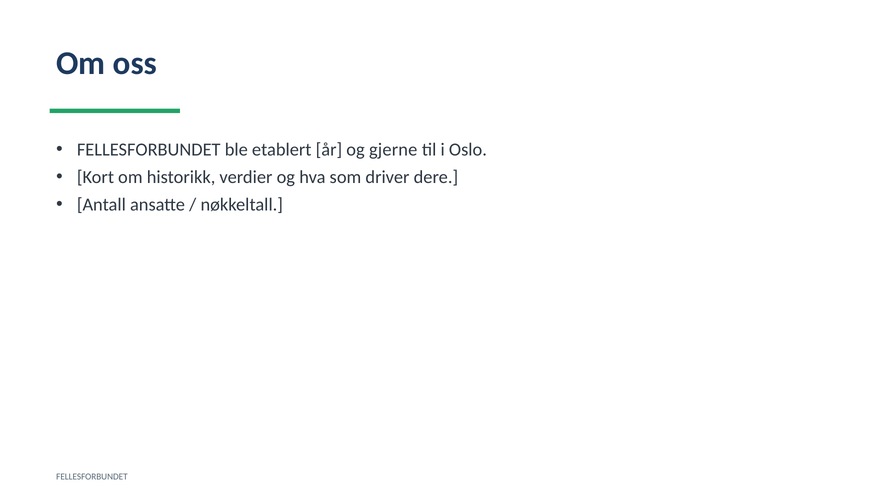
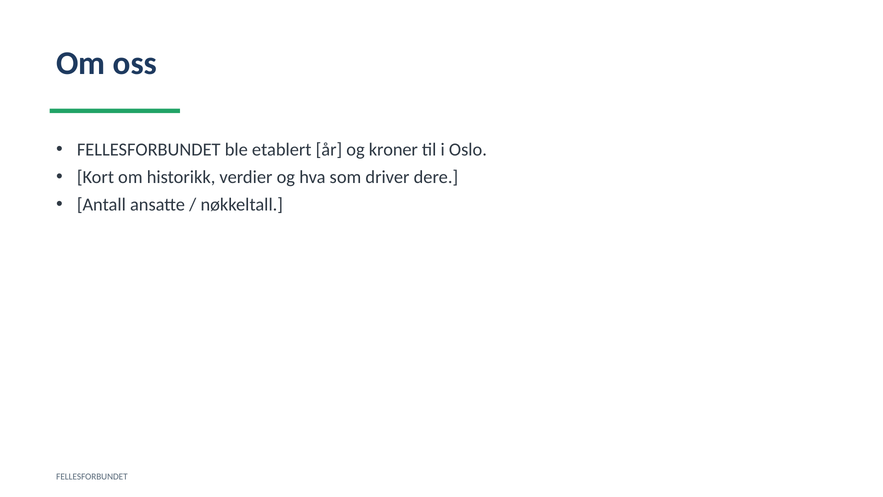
gjerne: gjerne -> kroner
